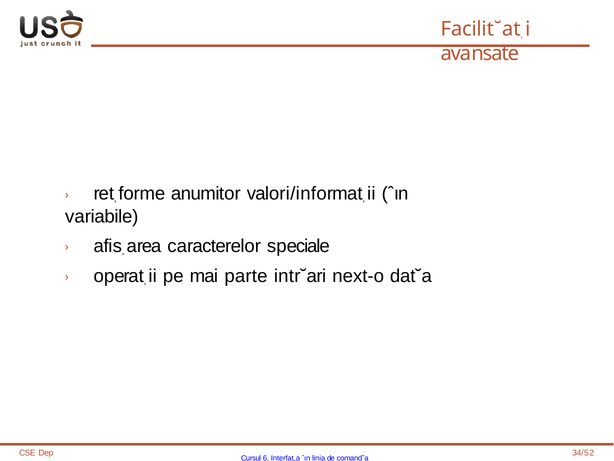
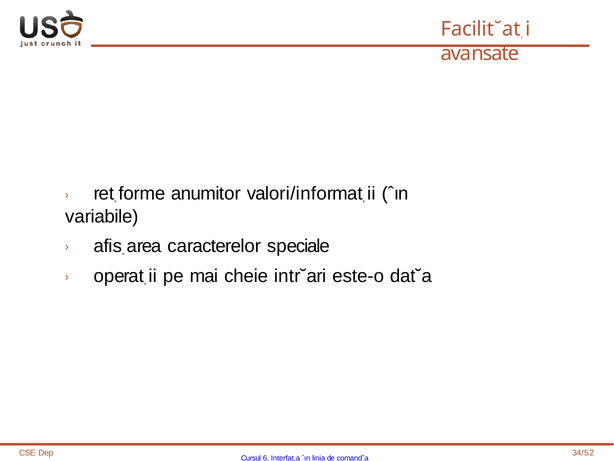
parte: parte -> cheie
next-o: next-o -> este-o
